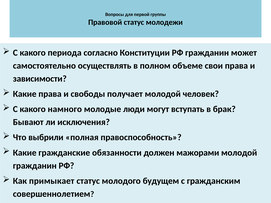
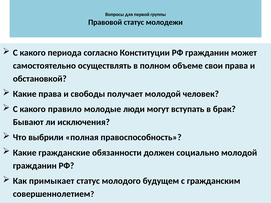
зависимости: зависимости -> обстановкой
намного: намного -> правило
мажорами: мажорами -> социально
